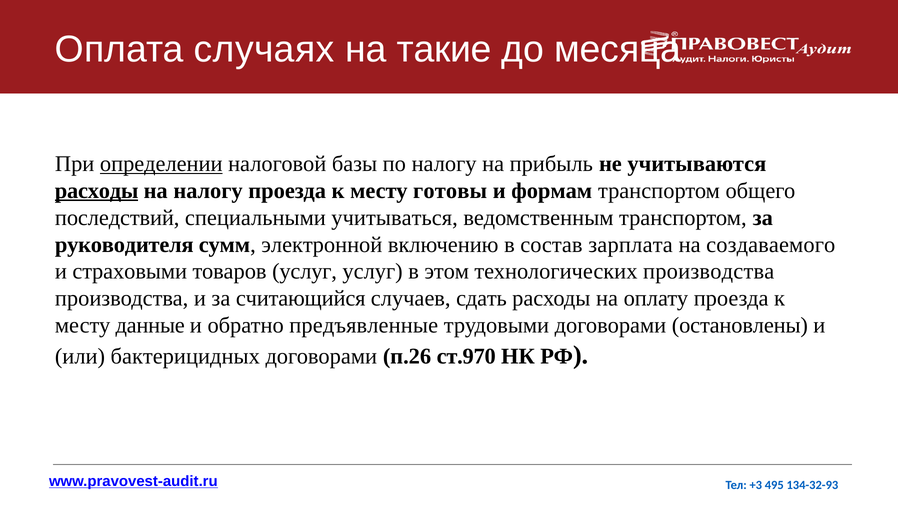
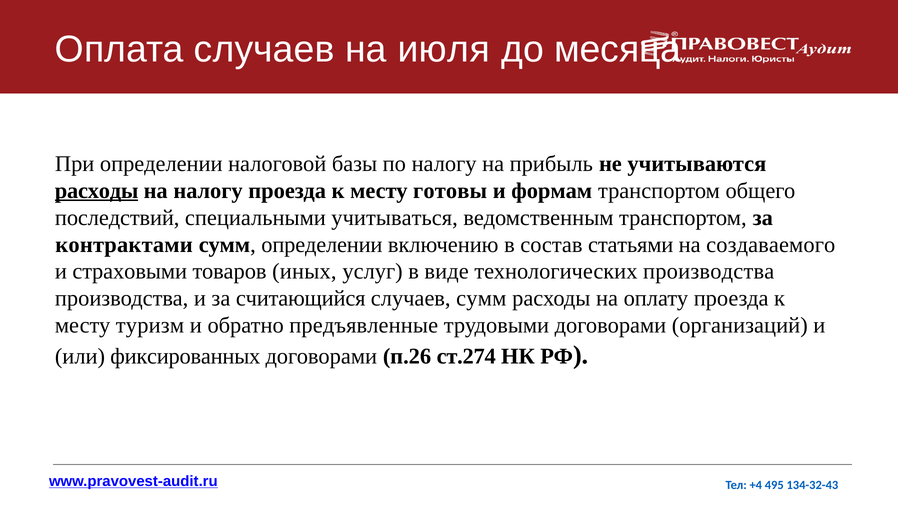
Оплата случаях: случаях -> случаев
такие: такие -> июля
определении at (161, 164) underline: present -> none
руководителя: руководителя -> контрактами
сумм электронной: электронной -> определении
зарплата: зарплата -> статьями
товаров услуг: услуг -> иных
этом: этом -> виде
случаев сдать: сдать -> сумм
данные: данные -> туризм
остановлены: остановлены -> организаций
бактерицидных: бактерицидных -> фиксированных
ст.970: ст.970 -> ст.274
+3: +3 -> +4
134-32-93: 134-32-93 -> 134-32-43
